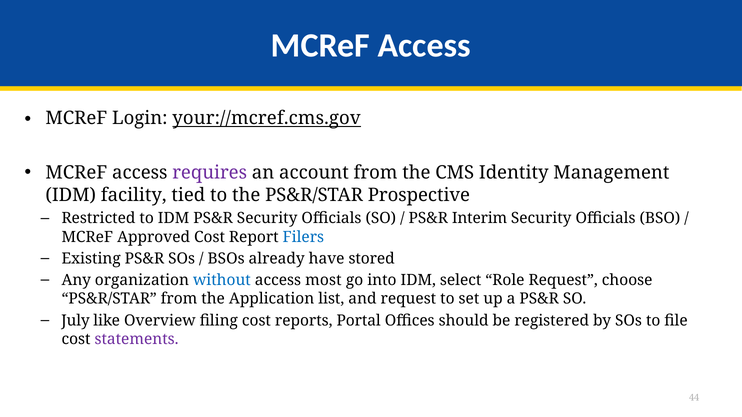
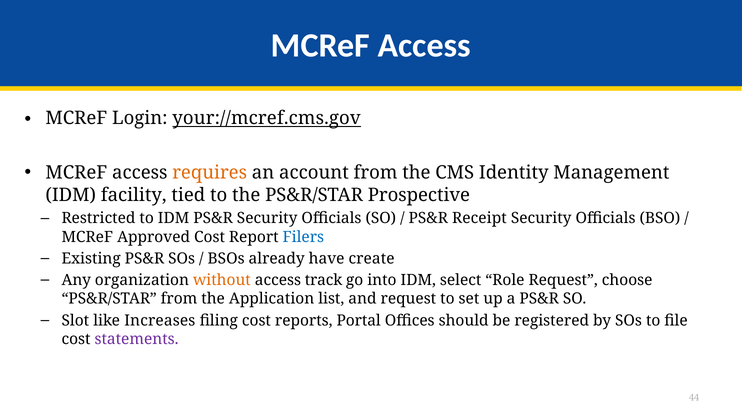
requires colour: purple -> orange
Interim: Interim -> Receipt
stored: stored -> create
without colour: blue -> orange
most: most -> track
July: July -> Slot
Overview: Overview -> Increases
